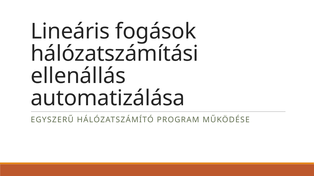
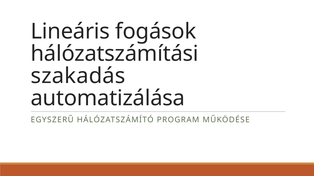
ellenállás: ellenállás -> szakadás
